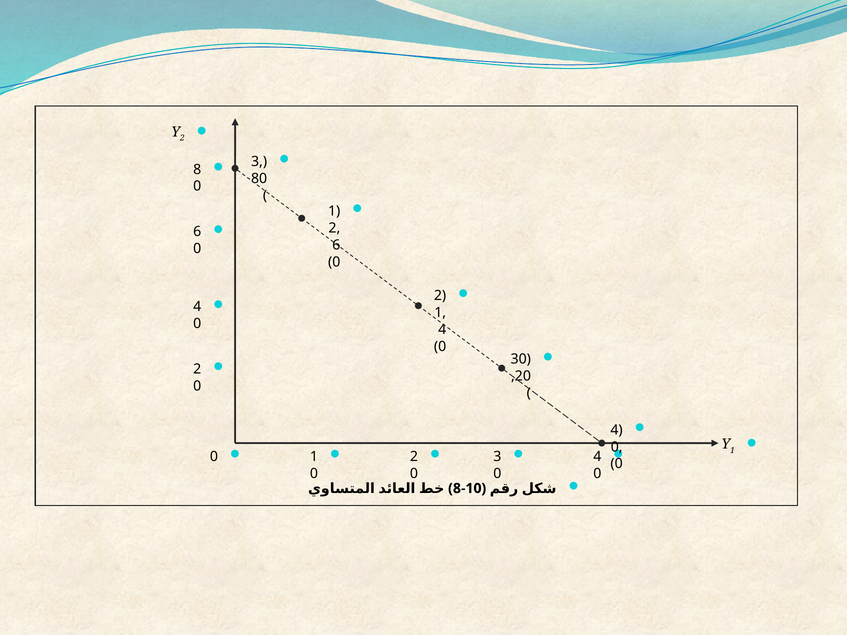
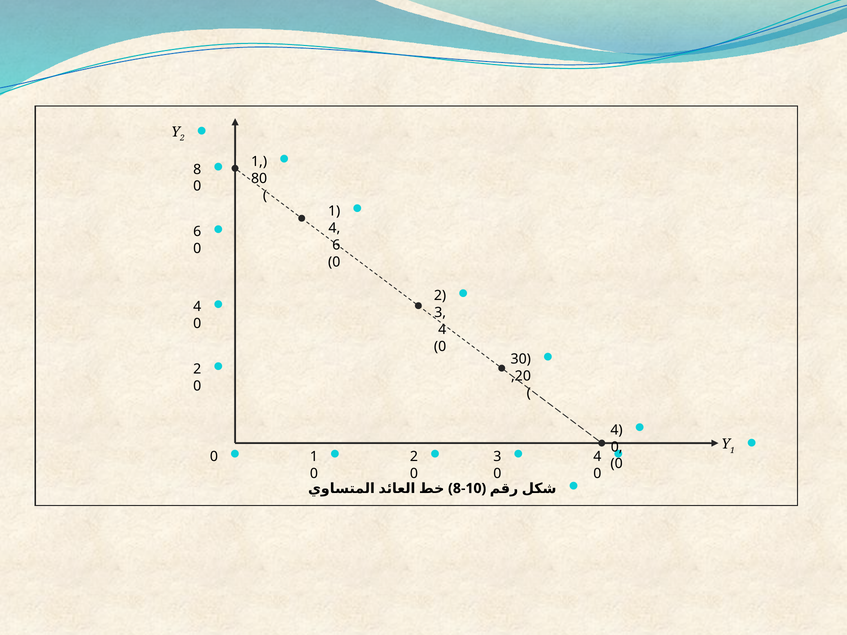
3 at (257, 162): 3 -> 1
2 at (334, 228): 2 -> 4
1 at (440, 313): 1 -> 3
